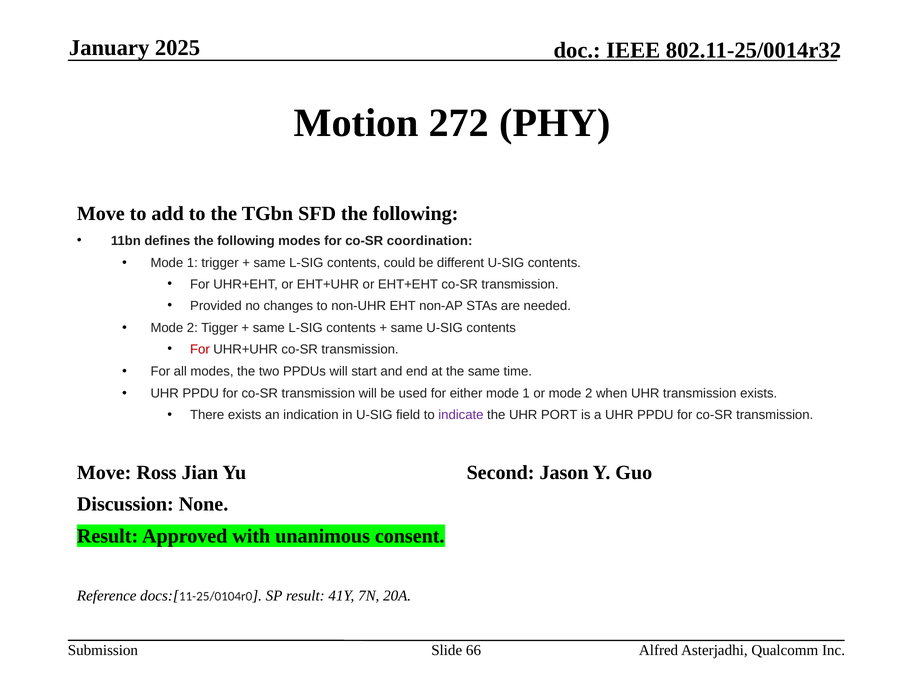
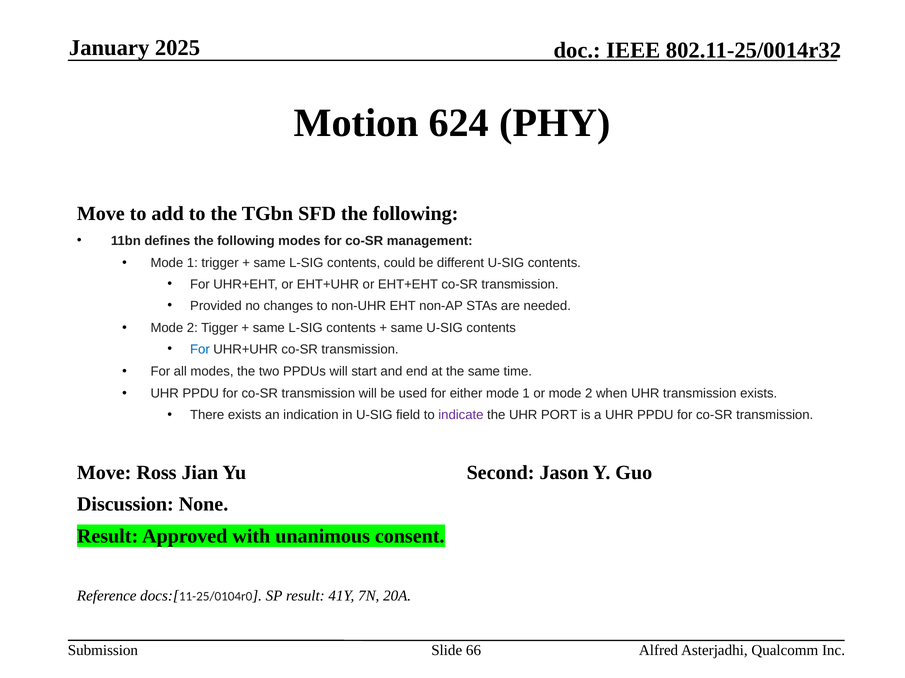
272: 272 -> 624
coordination: coordination -> management
For at (200, 350) colour: red -> blue
